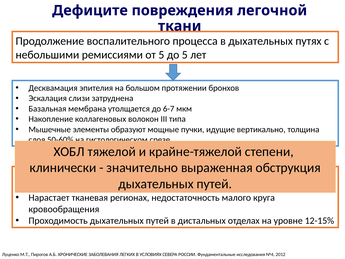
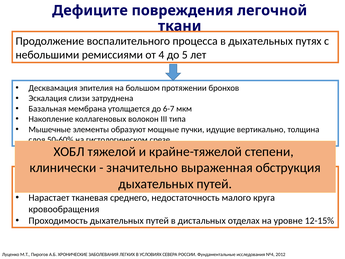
от 5: 5 -> 4
регионах: регионах -> среднего
